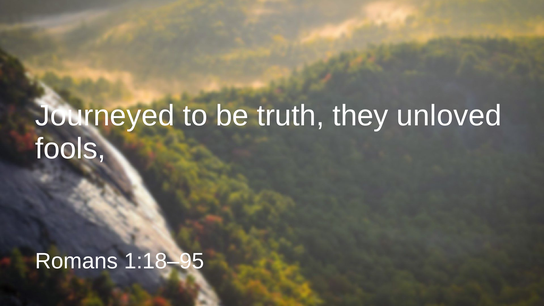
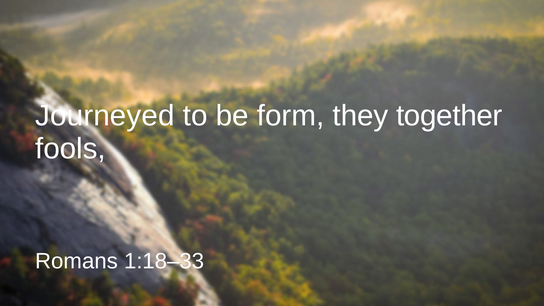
truth: truth -> form
unloved: unloved -> together
1:18–95: 1:18–95 -> 1:18–33
